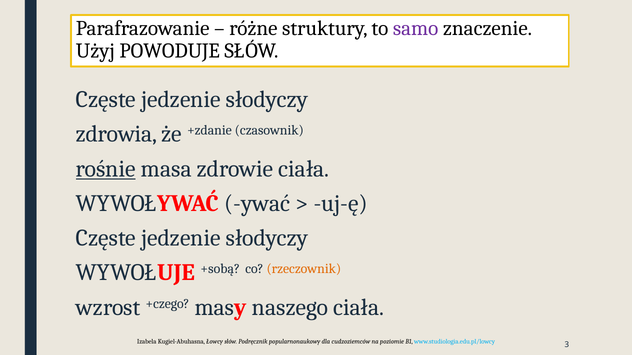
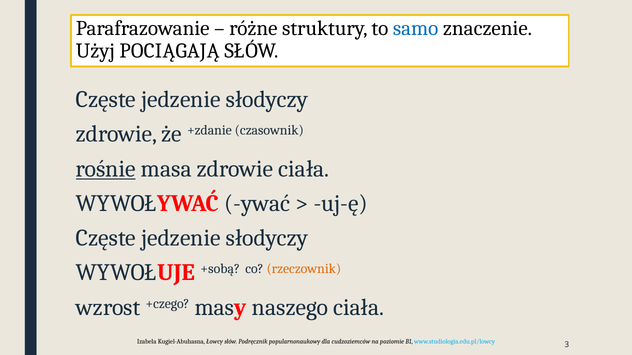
samo colour: purple -> blue
POWODUJE: POWODUJE -> POCIĄGAJĄ
zdrowia at (116, 134): zdrowia -> zdrowie
